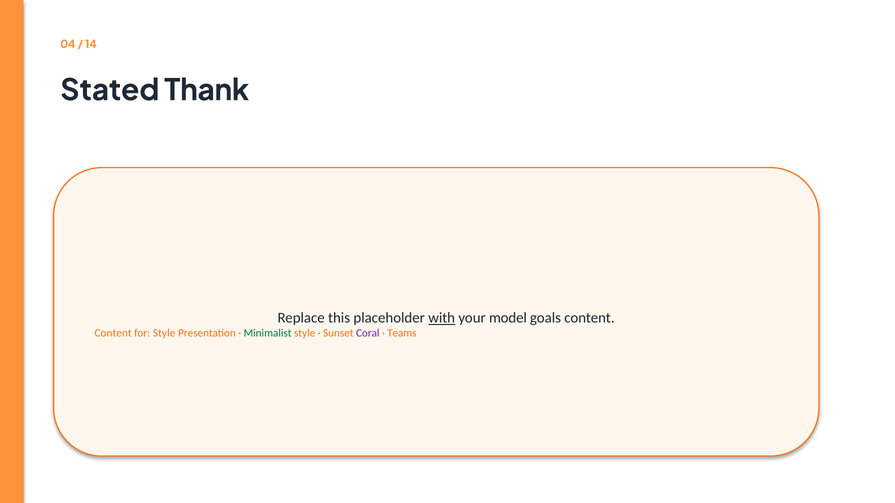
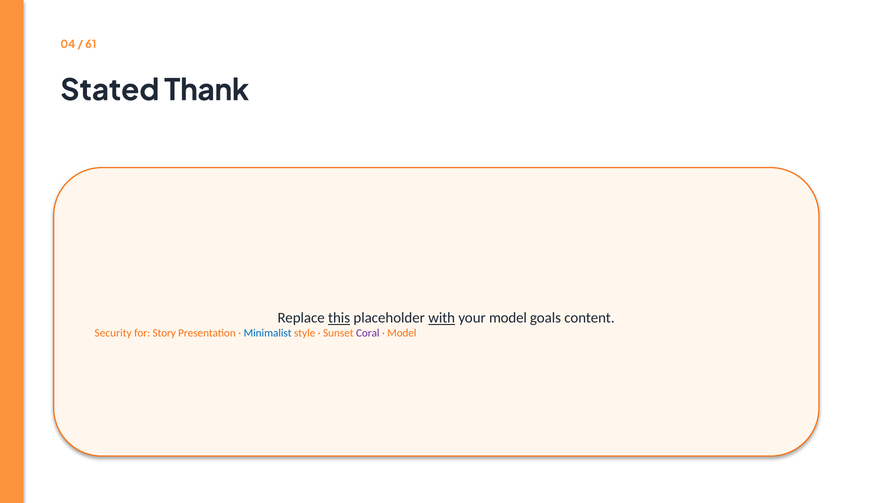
14: 14 -> 61
this underline: none -> present
Content at (113, 334): Content -> Security
for Style: Style -> Story
Minimalist colour: green -> blue
Teams at (402, 334): Teams -> Model
